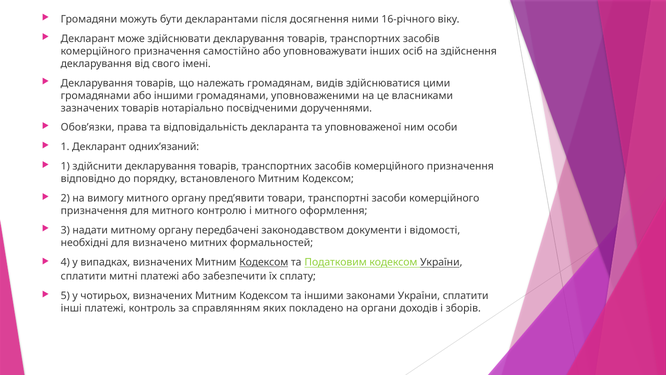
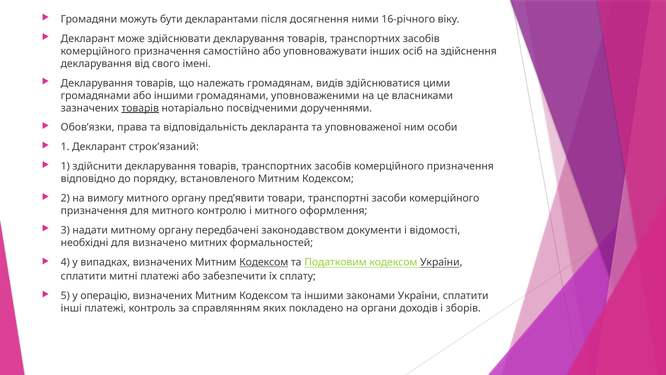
товарів at (140, 108) underline: none -> present
одних’язаний: одних’язаний -> строк’язаний
чотирьох: чотирьох -> операцію
